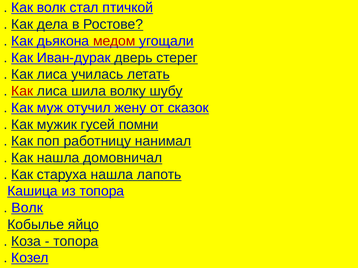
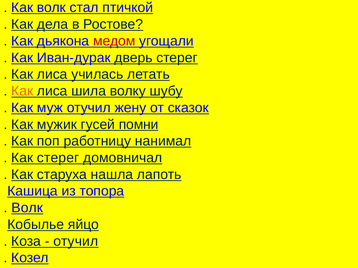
Как at (22, 91) colour: red -> orange
Как нашла: нашла -> стерег
топора at (76, 242): топора -> отучил
